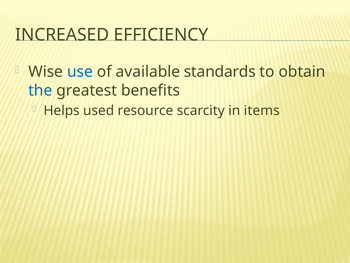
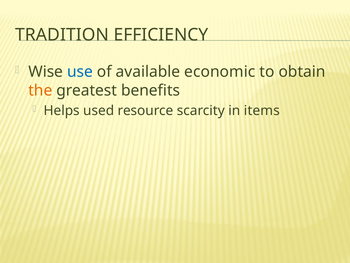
INCREASED: INCREASED -> TRADITION
standards: standards -> economic
the colour: blue -> orange
